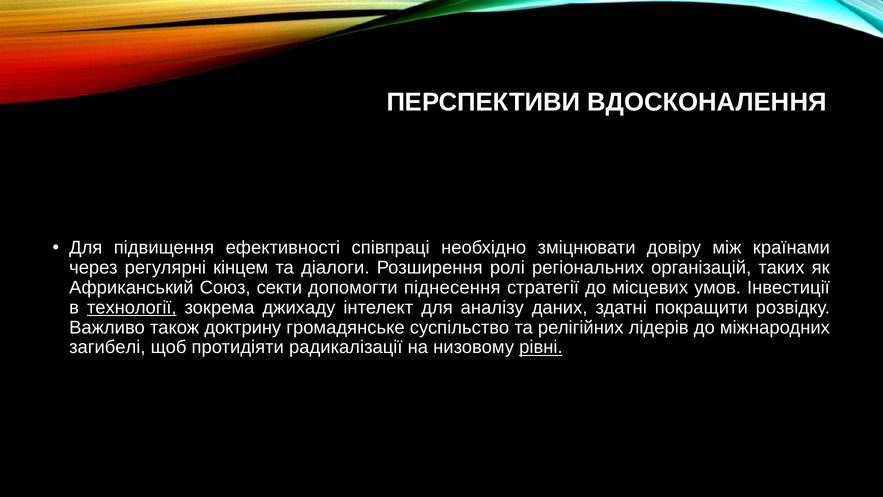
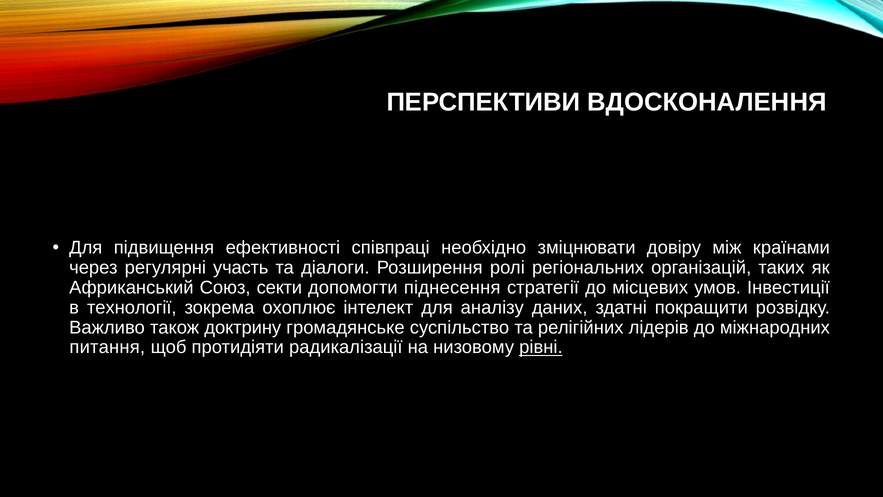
кінцем: кінцем -> участь
технології underline: present -> none
джихаду: джихаду -> охоплює
загибелі: загибелі -> питання
